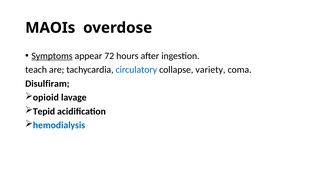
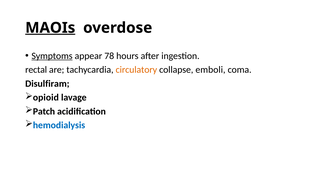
MAOIs underline: none -> present
72: 72 -> 78
teach: teach -> rectal
circulatory colour: blue -> orange
variety: variety -> emboli
Tepid: Tepid -> Patch
